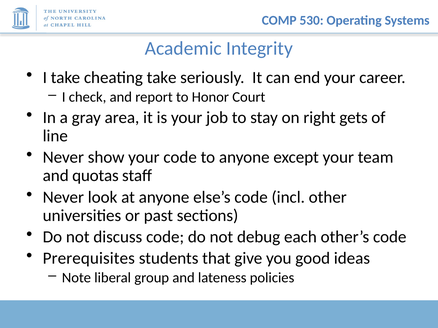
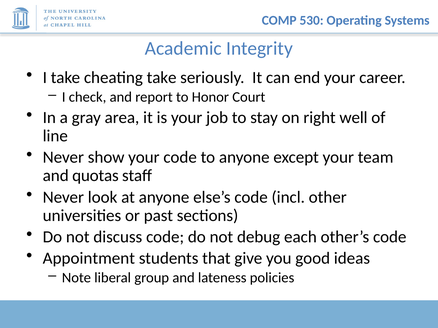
gets: gets -> well
Prerequisites: Prerequisites -> Appointment
